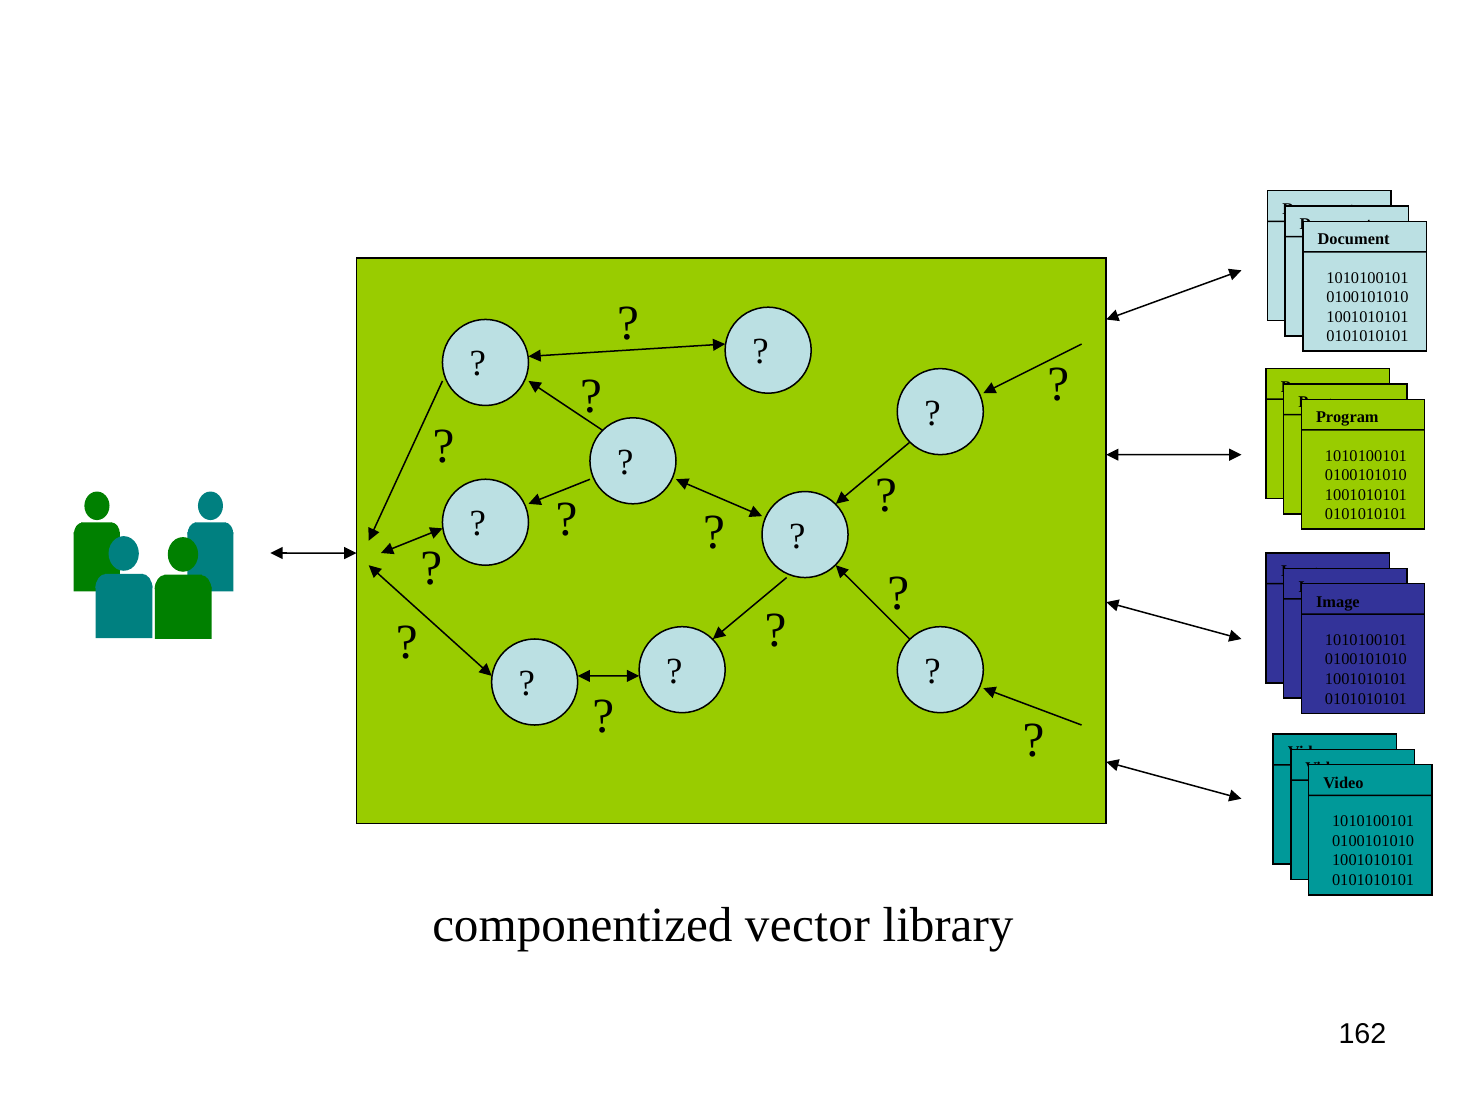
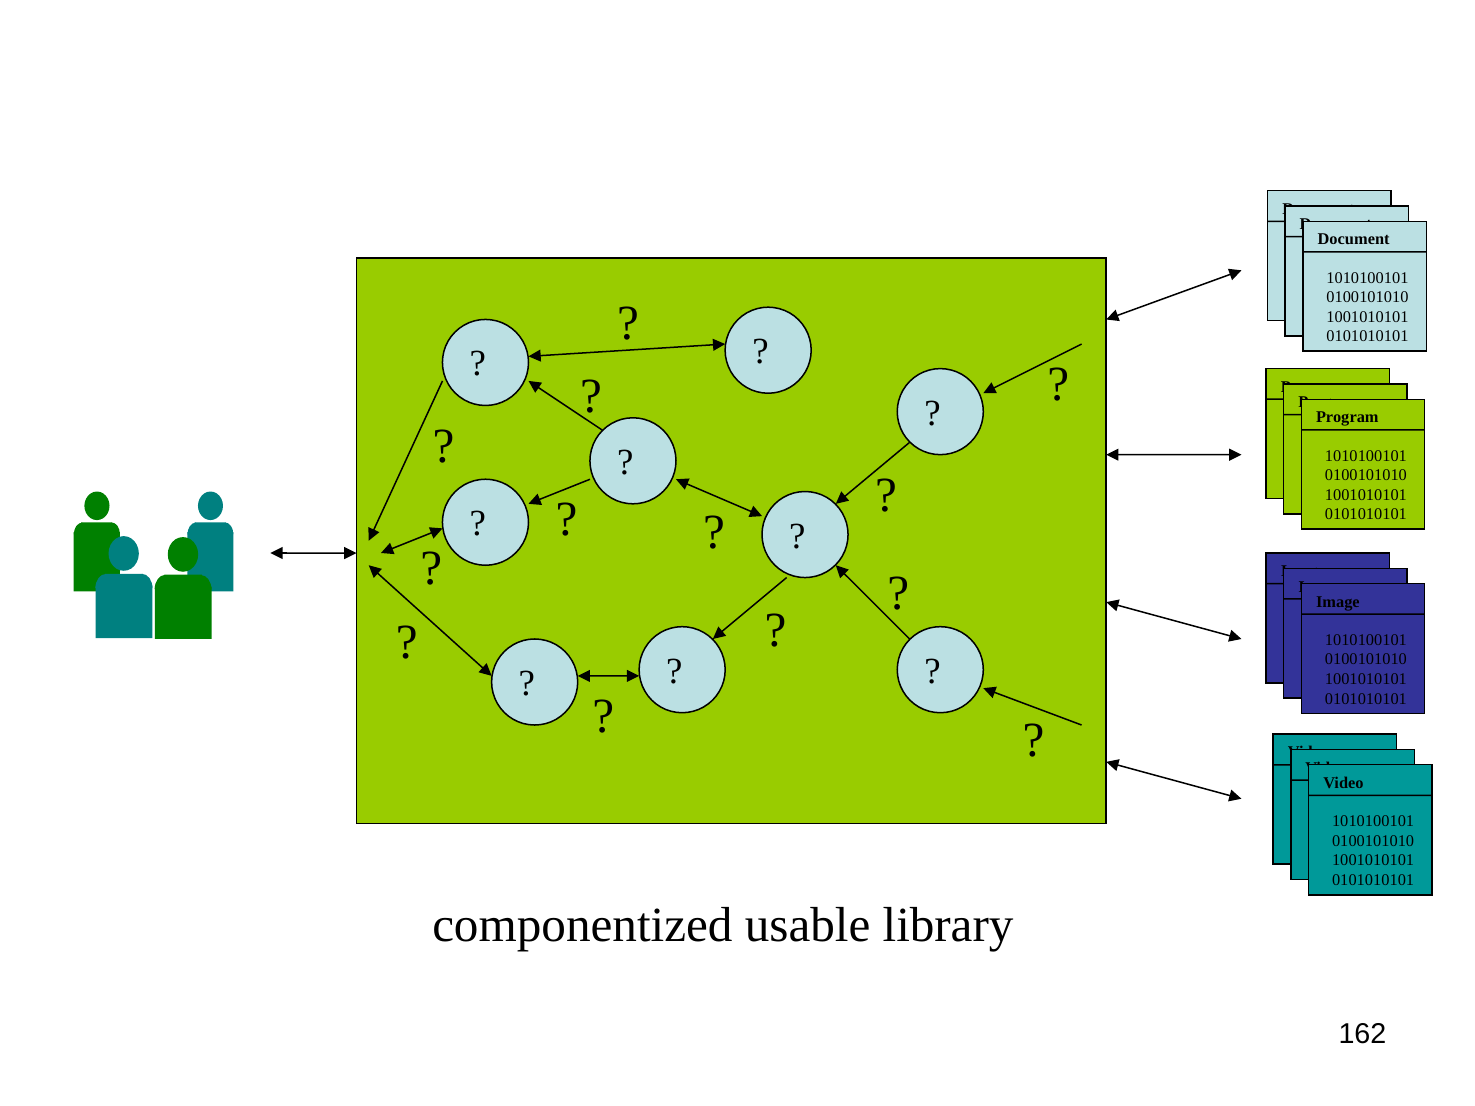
vector: vector -> usable
